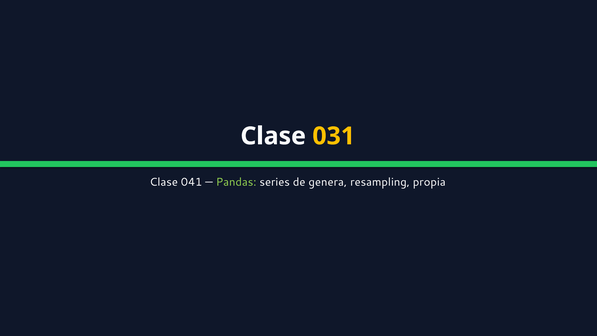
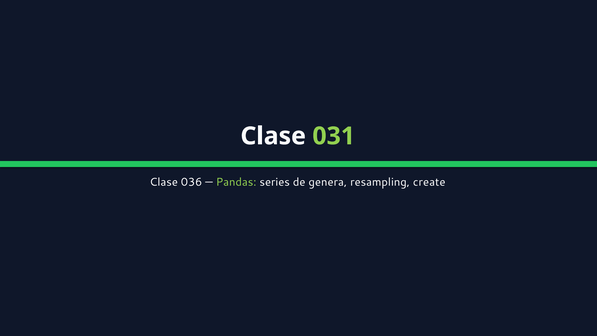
031 colour: yellow -> light green
041: 041 -> 036
propia: propia -> create
